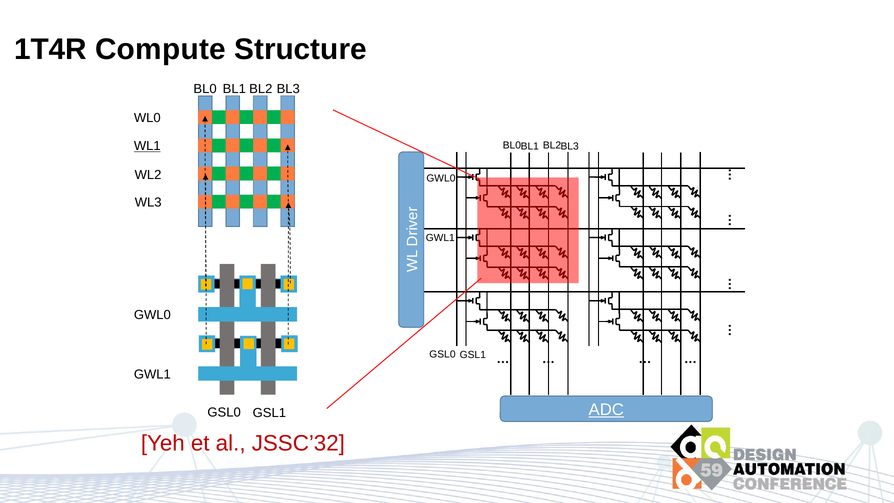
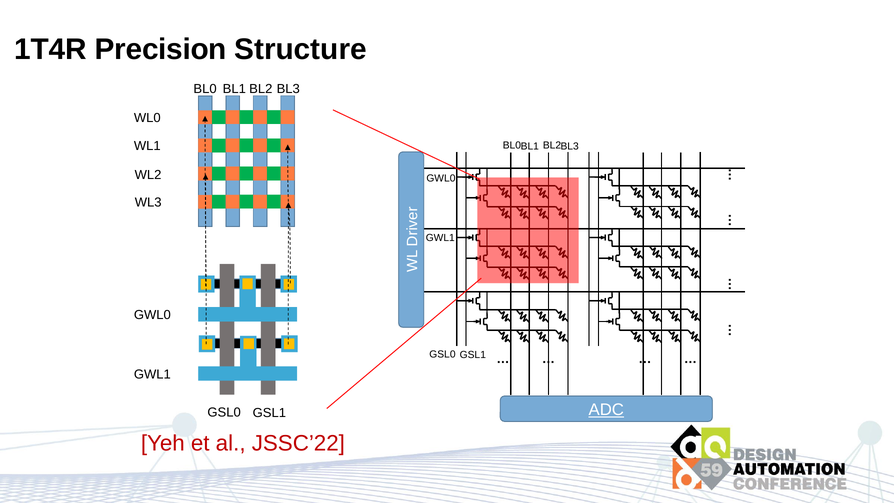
Compute: Compute -> Precision
WL1 underline: present -> none
JSSC’32: JSSC’32 -> JSSC’22
